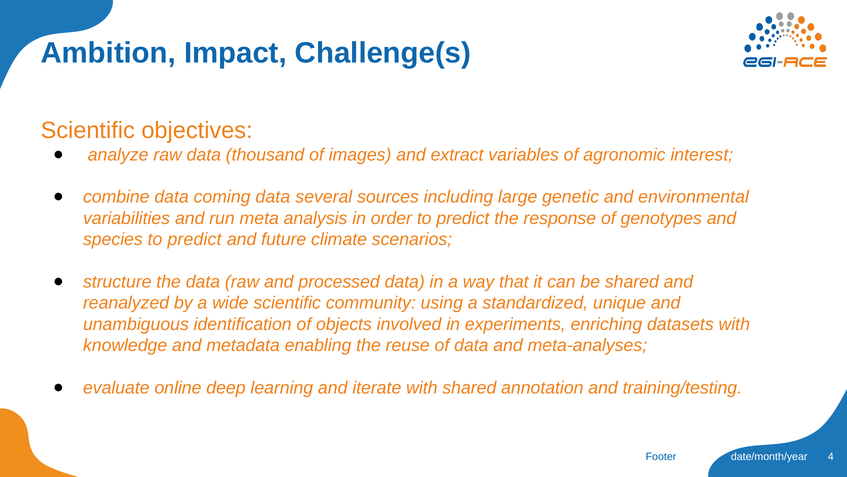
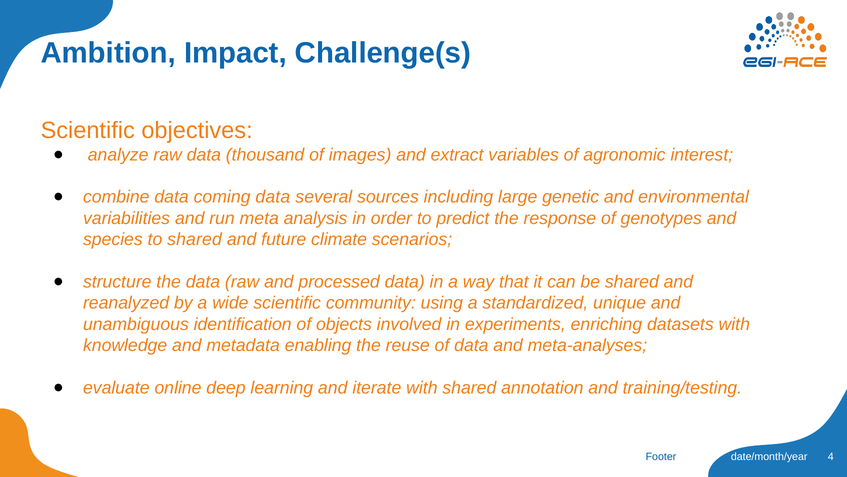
species to predict: predict -> shared
